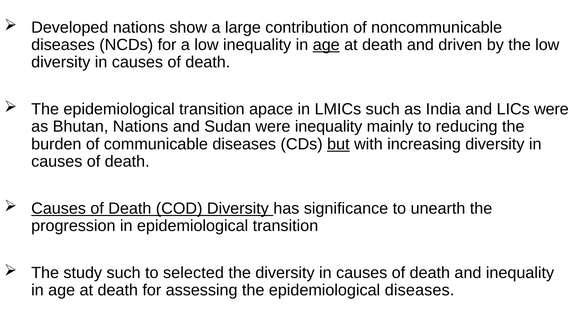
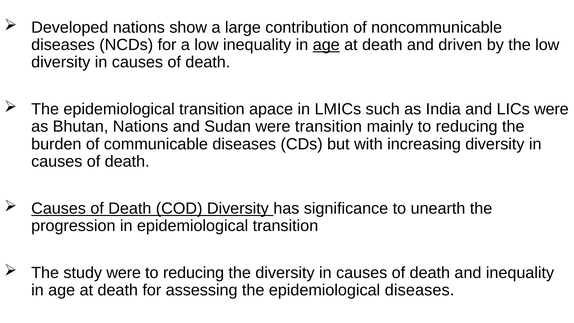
were inequality: inequality -> transition
but underline: present -> none
study such: such -> were
selected at (193, 273): selected -> reducing
